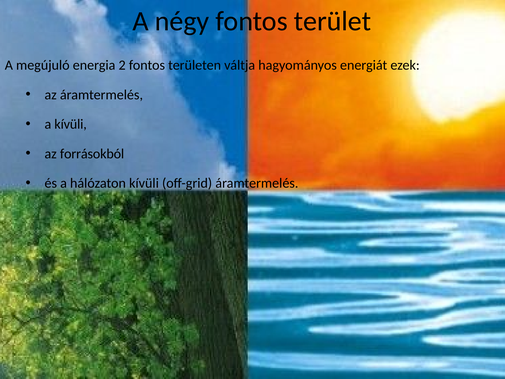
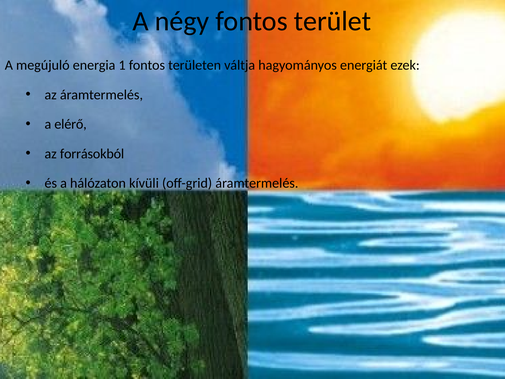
2: 2 -> 1
a kívüli: kívüli -> elérő
